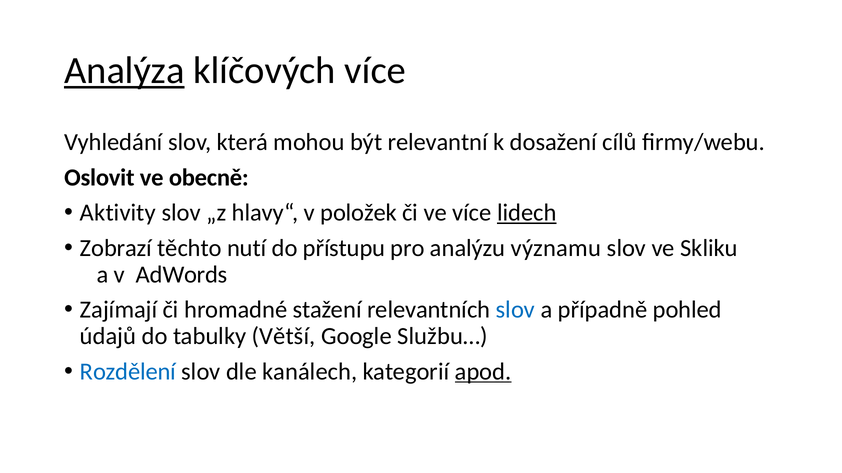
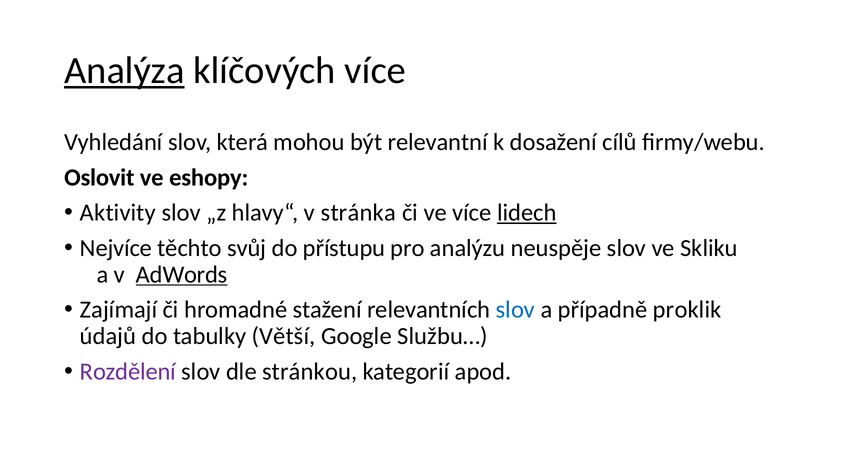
obecně: obecně -> eshopy
položek: položek -> stránka
Zobrazí: Zobrazí -> Nejvíce
nutí: nutí -> svůj
významu: významu -> neuspěje
AdWords underline: none -> present
pohled: pohled -> proklik
Rozdělení colour: blue -> purple
kanálech: kanálech -> stránkou
apod underline: present -> none
